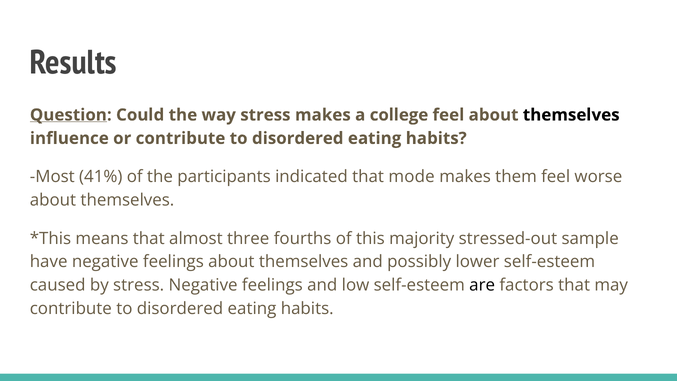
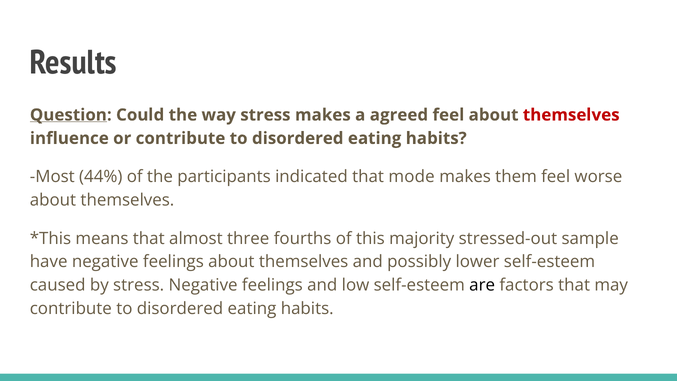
college: college -> agreed
themselves at (571, 115) colour: black -> red
41%: 41% -> 44%
